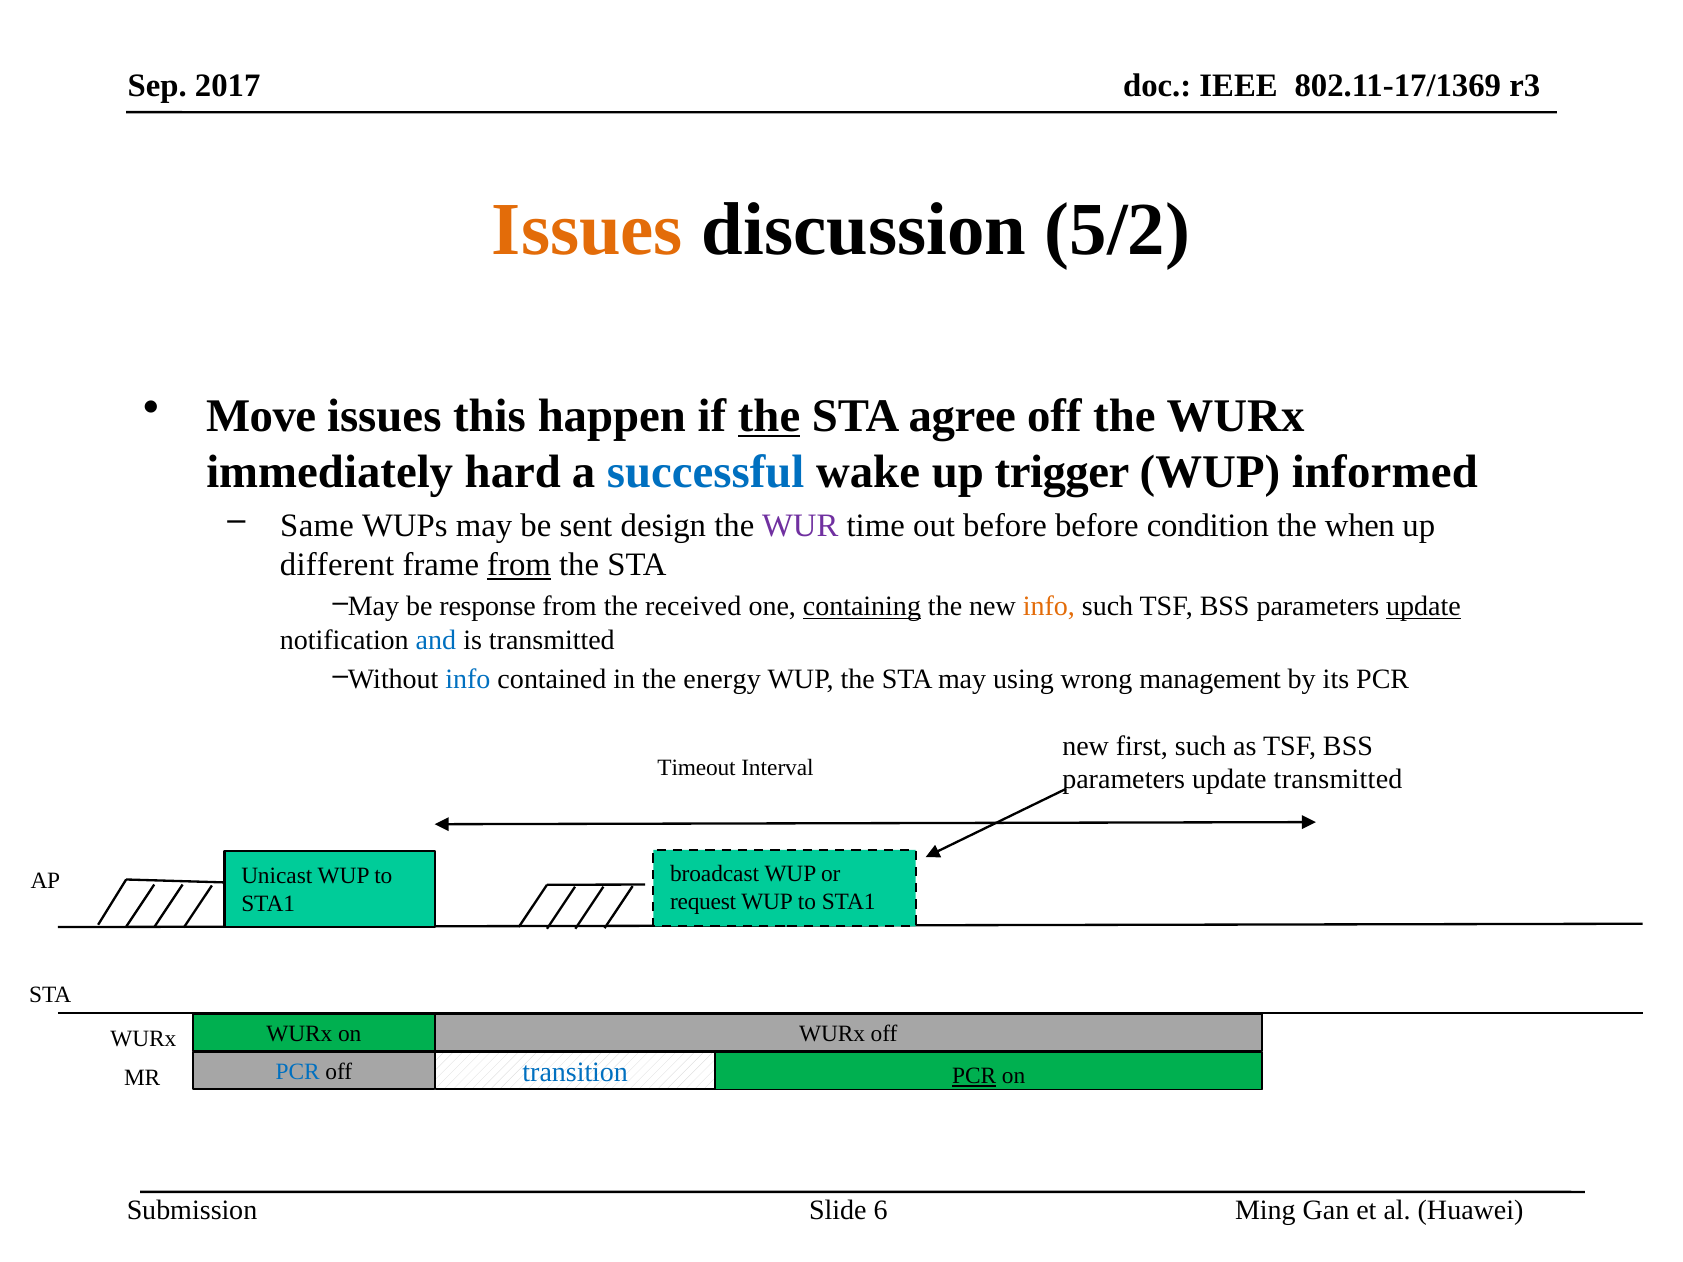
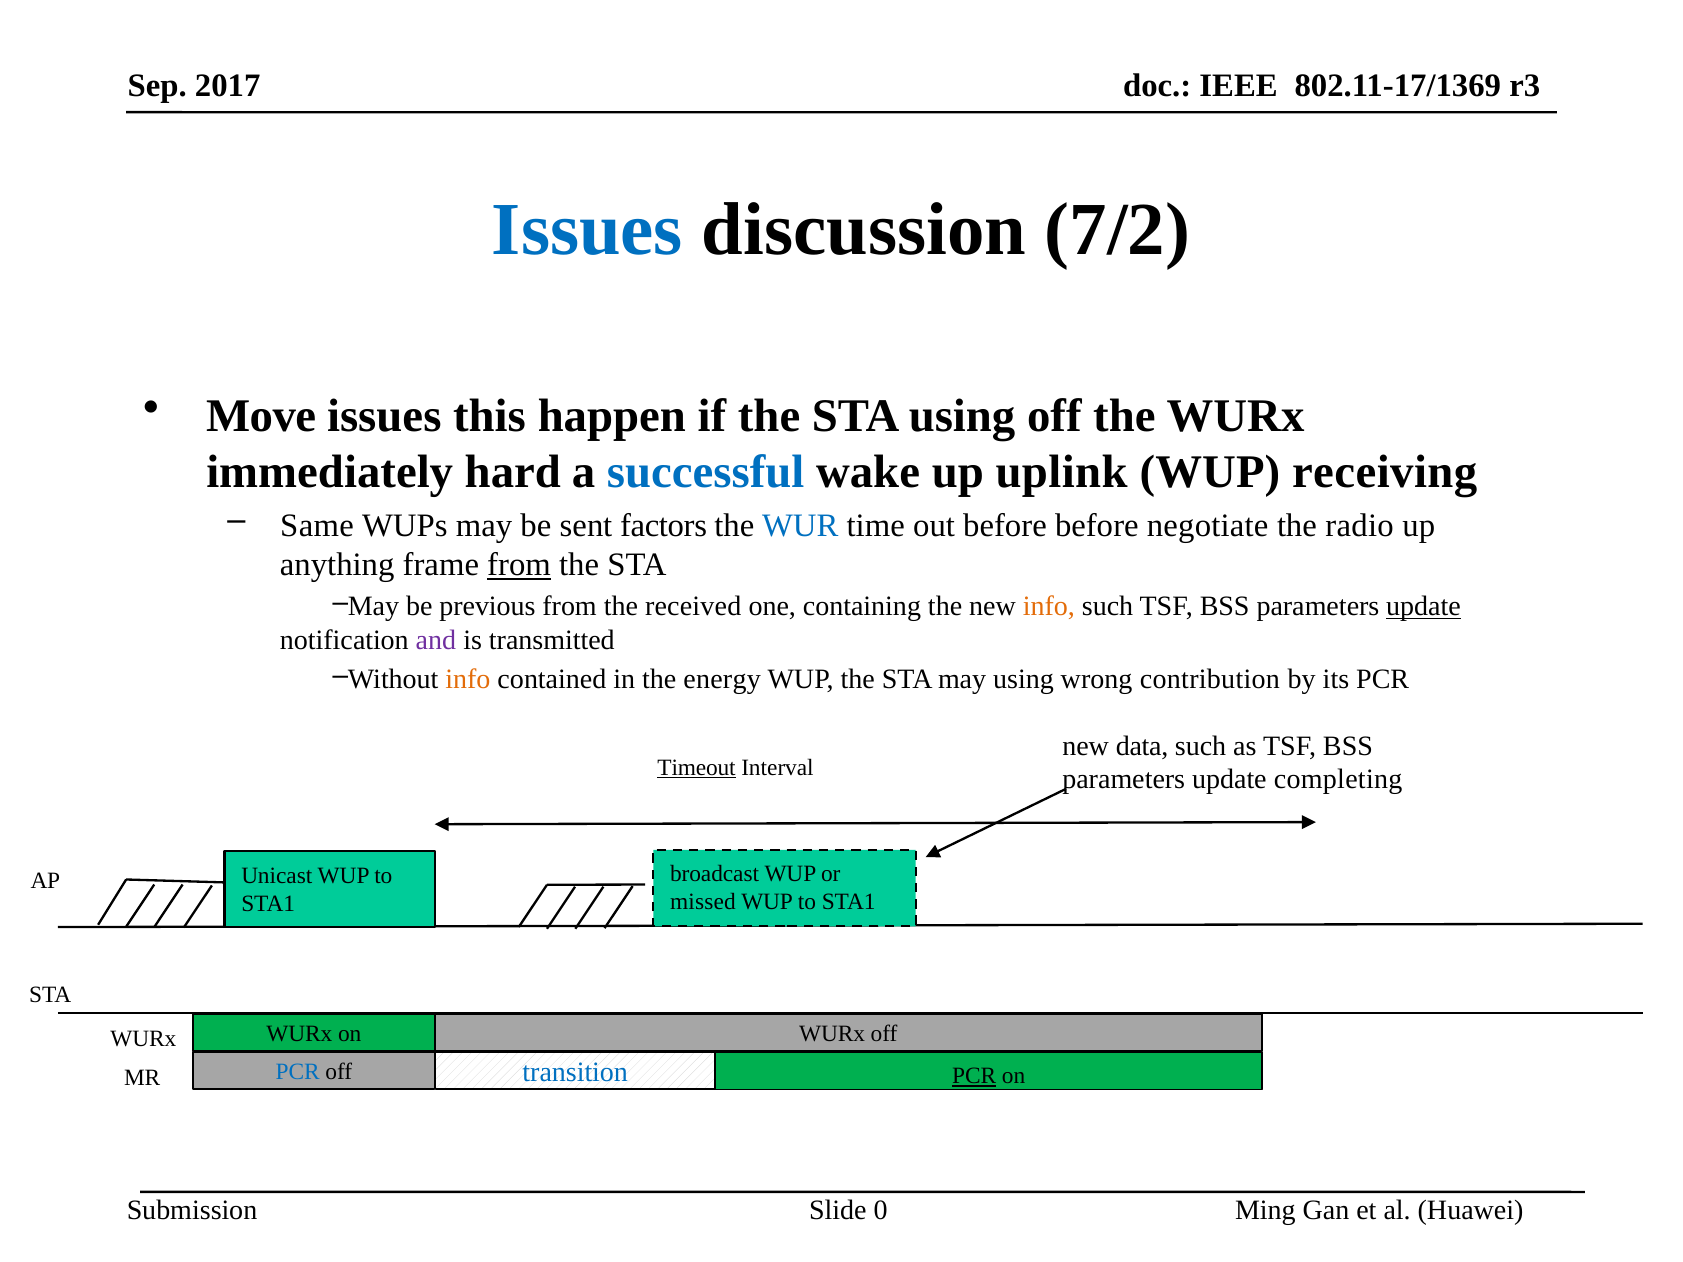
Issues at (588, 230) colour: orange -> blue
5/2: 5/2 -> 7/2
the at (769, 416) underline: present -> none
STA agree: agree -> using
trigger: trigger -> uplink
informed: informed -> receiving
design: design -> factors
WUR colour: purple -> blue
condition: condition -> negotiate
when: when -> radio
different: different -> anything
response: response -> previous
containing underline: present -> none
and colour: blue -> purple
info at (468, 679) colour: blue -> orange
management: management -> contribution
first: first -> data
Timeout underline: none -> present
update transmitted: transmitted -> completing
request: request -> missed
6: 6 -> 0
